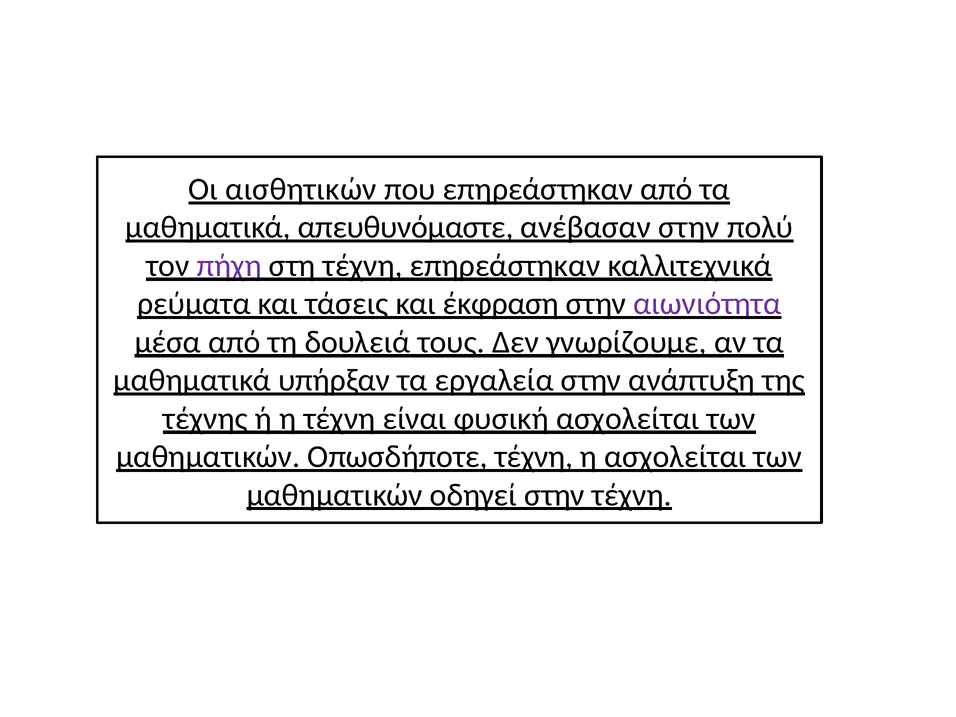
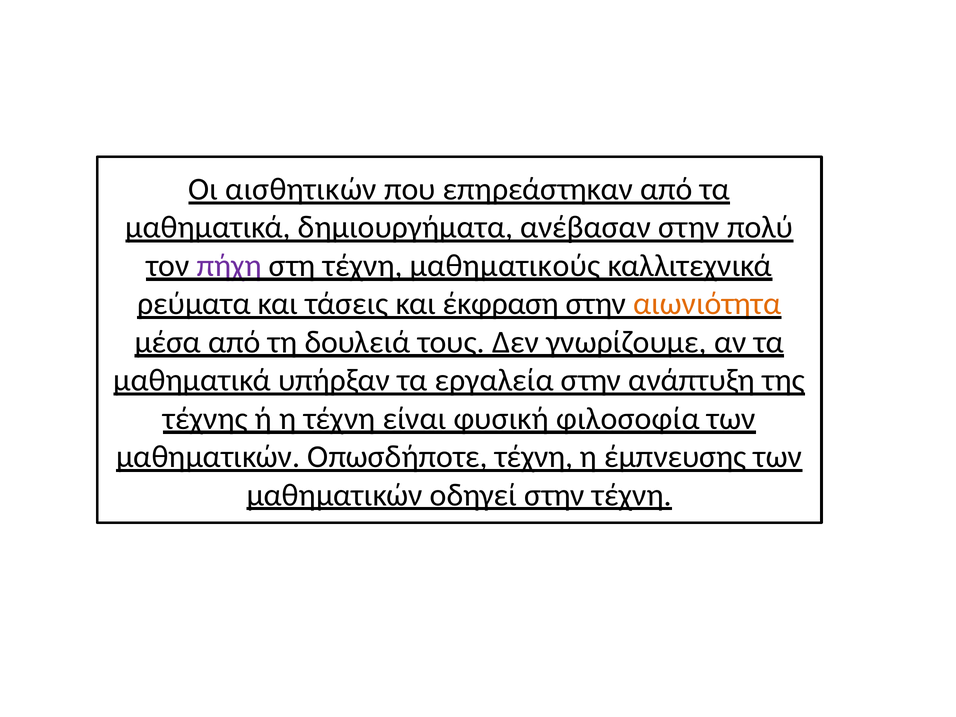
απευθυνόμαστε: απευθυνόμαστε -> δημιουργήματα
τέχνη επηρεάστηκαν: επηρεάστηκαν -> μαθηματικούς
αιωνιότητα colour: purple -> orange
φυσική ασχολείται: ασχολείται -> φιλοσοφία
η ασχολείται: ασχολείται -> έμπνευσης
